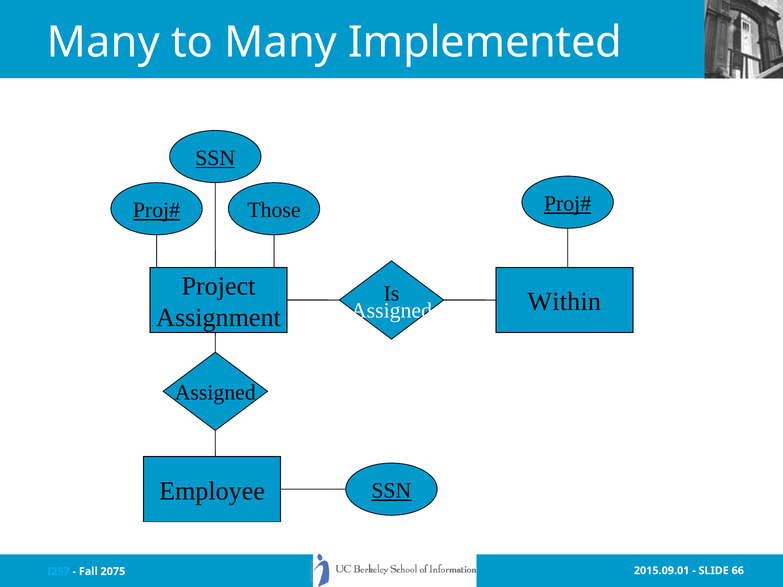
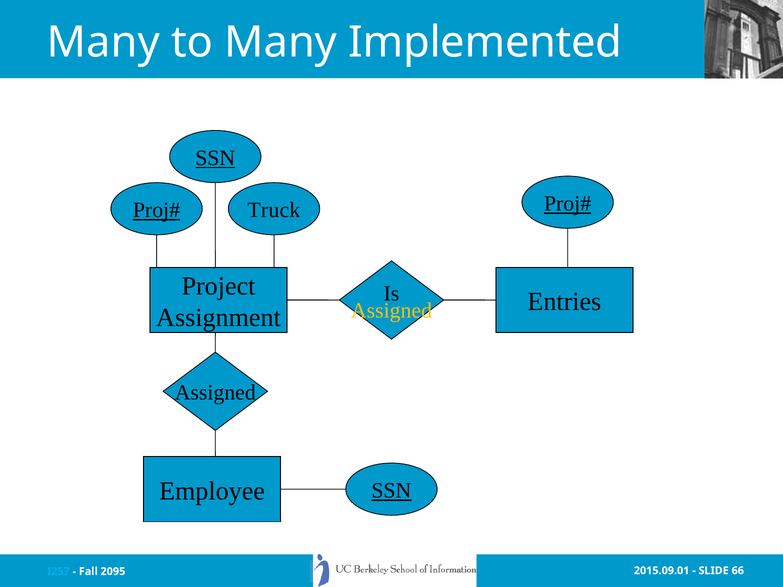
Those: Those -> Truck
Within: Within -> Entries
Assigned at (391, 311) colour: white -> yellow
2075: 2075 -> 2095
